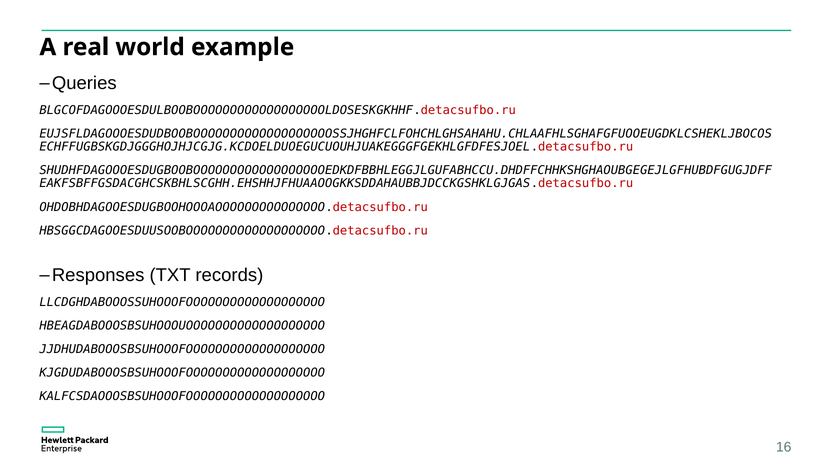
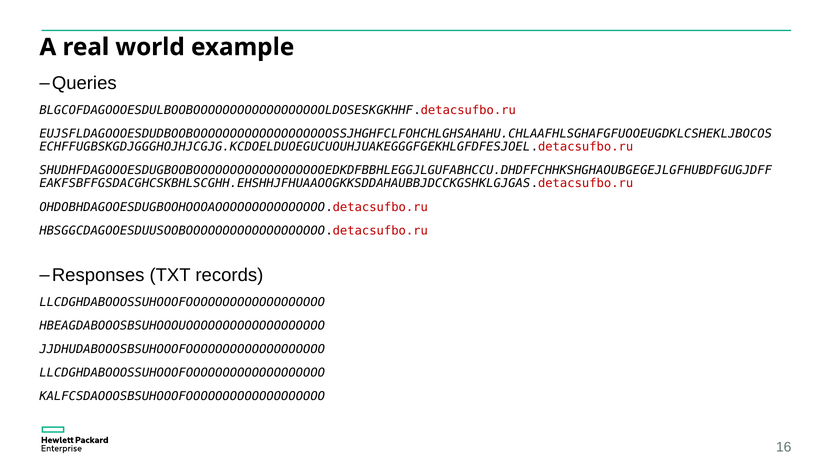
KJGDUDABOOOSBSUHOOOFOOOOOOOOOOOOOOOOOOO at (182, 373): KJGDUDABOOOSBSUHOOOFOOOOOOOOOOOOOOOOOOO -> LLCDGHDABOOOSSUHOOOFOOOOOOOOOOOOOOOOOOO
